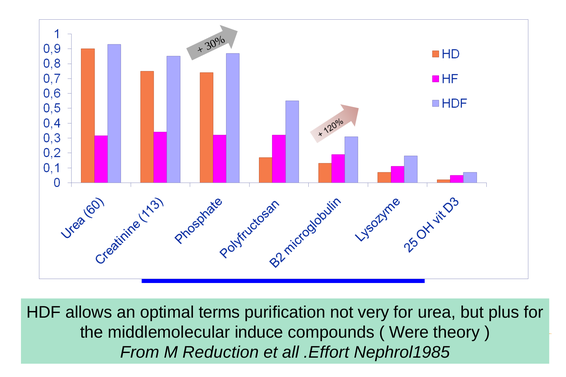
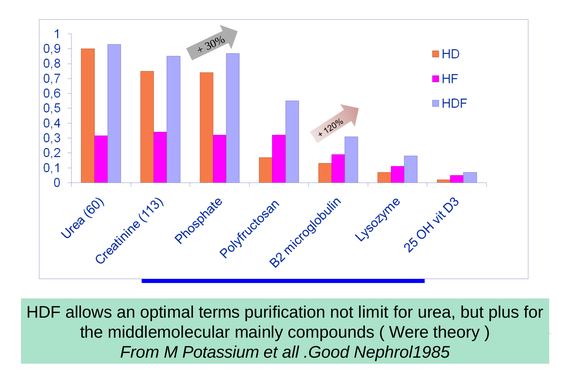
very: very -> limit
induce: induce -> mainly
Reduction: Reduction -> Potassium
.Effort: .Effort -> .Good
